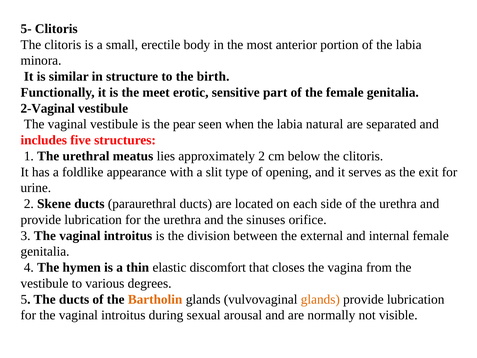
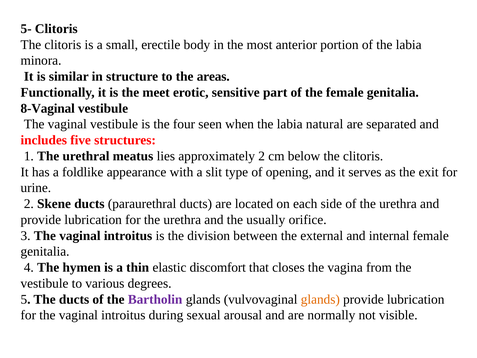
birth: birth -> areas
2-Vaginal: 2-Vaginal -> 8-Vaginal
pear: pear -> four
sinuses: sinuses -> usually
Bartholin colour: orange -> purple
